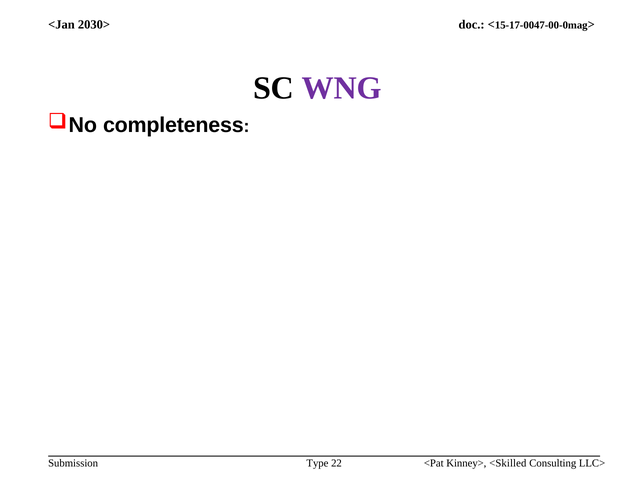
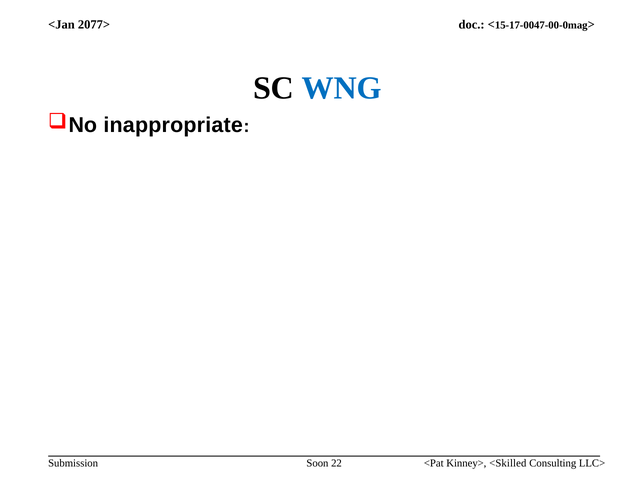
2030>: 2030> -> 2077>
WNG colour: purple -> blue
completeness: completeness -> inappropriate
Type: Type -> Soon
